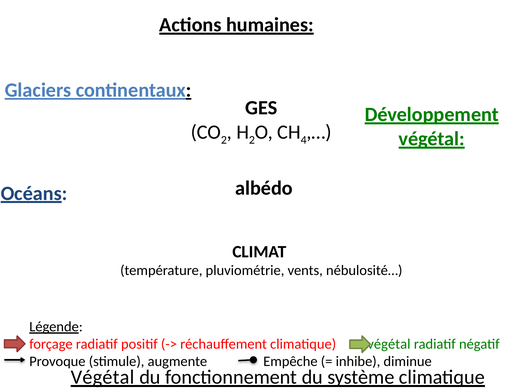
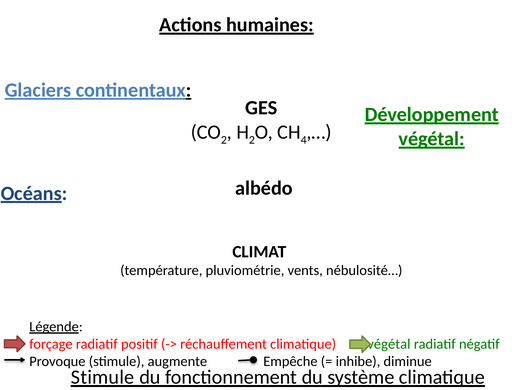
Végétal at (103, 377): Végétal -> Stimule
